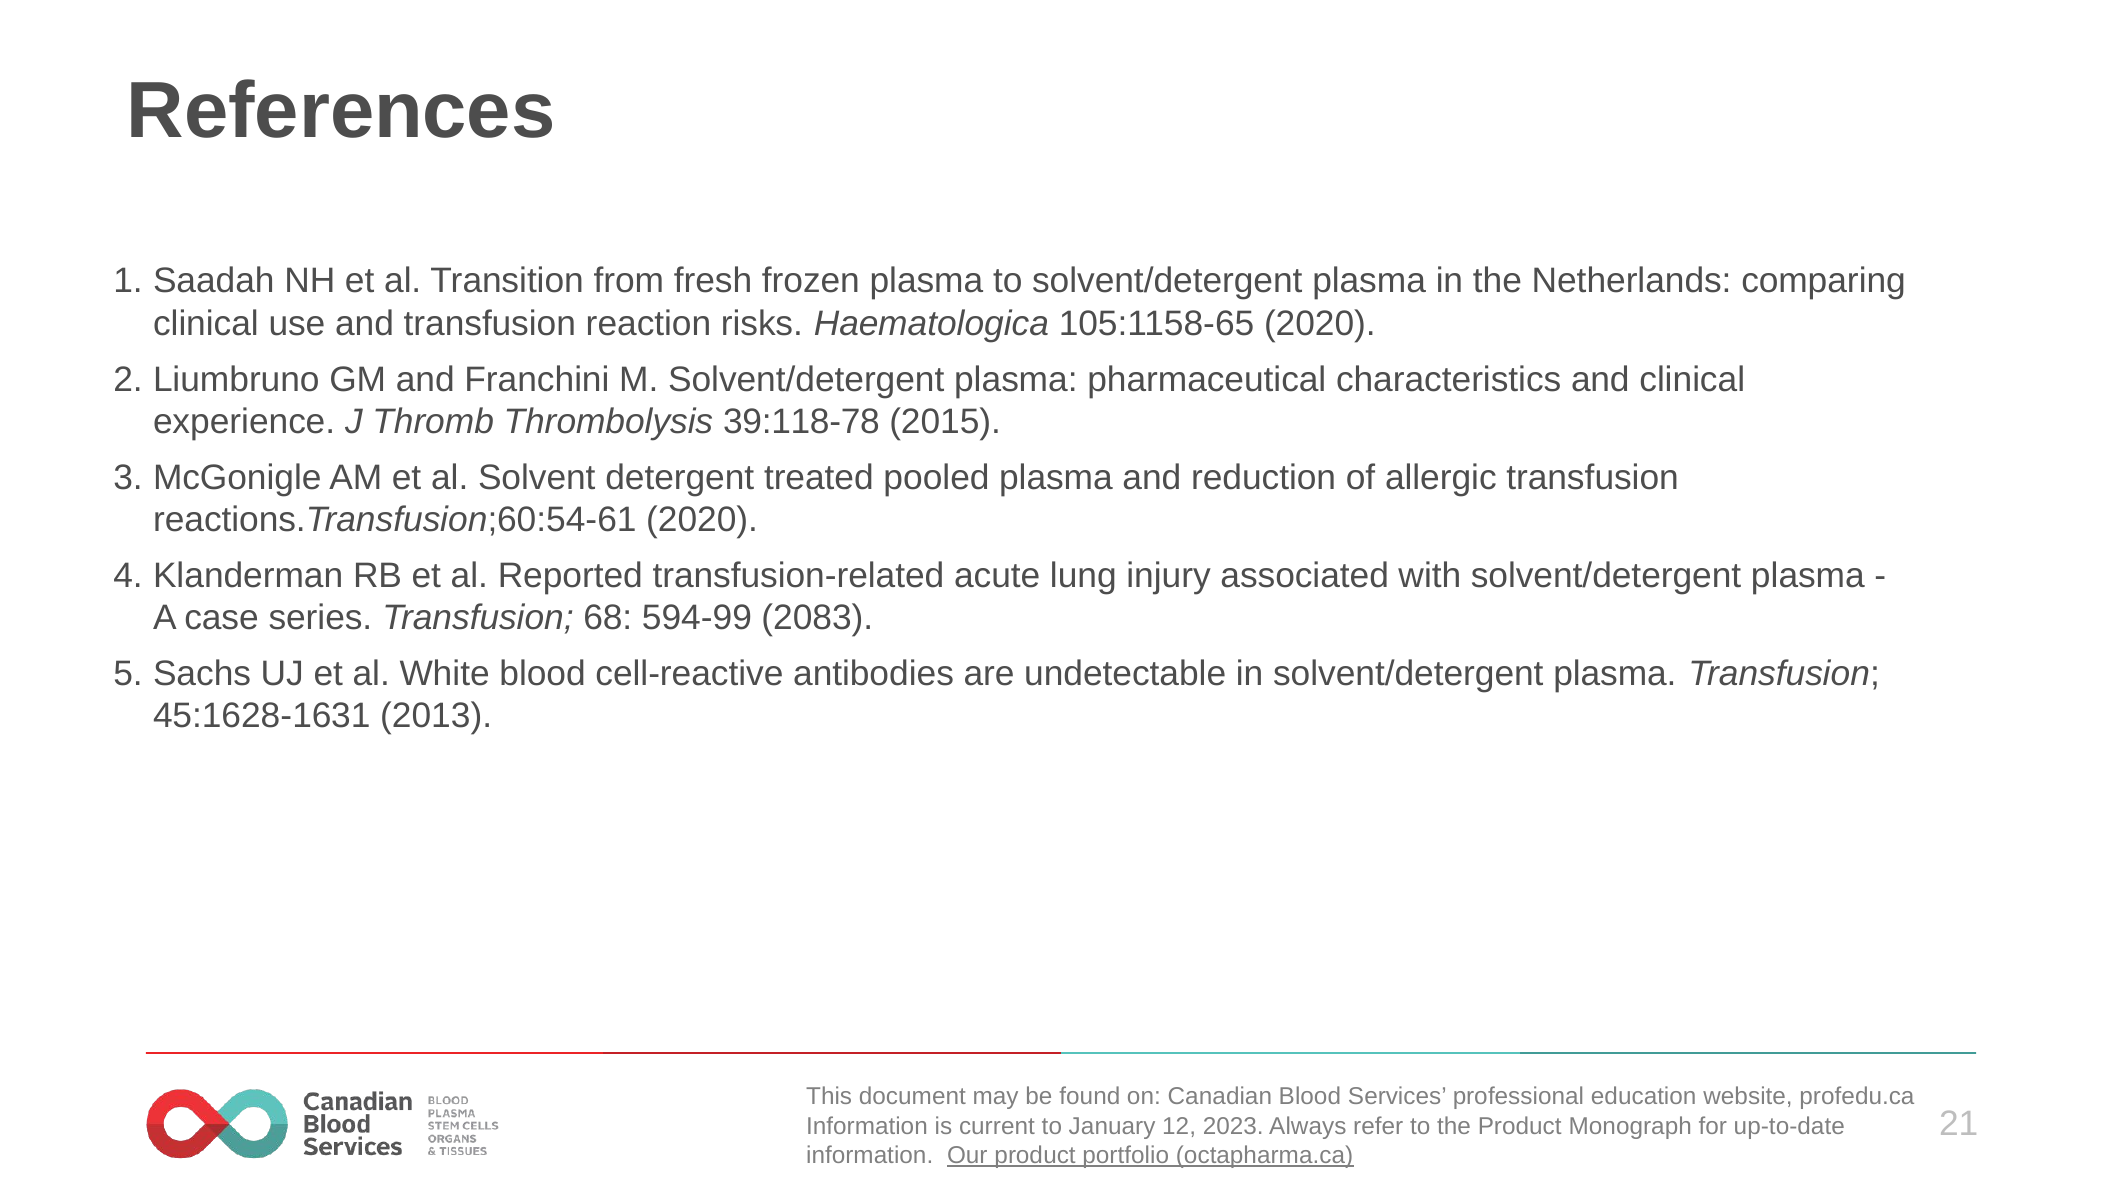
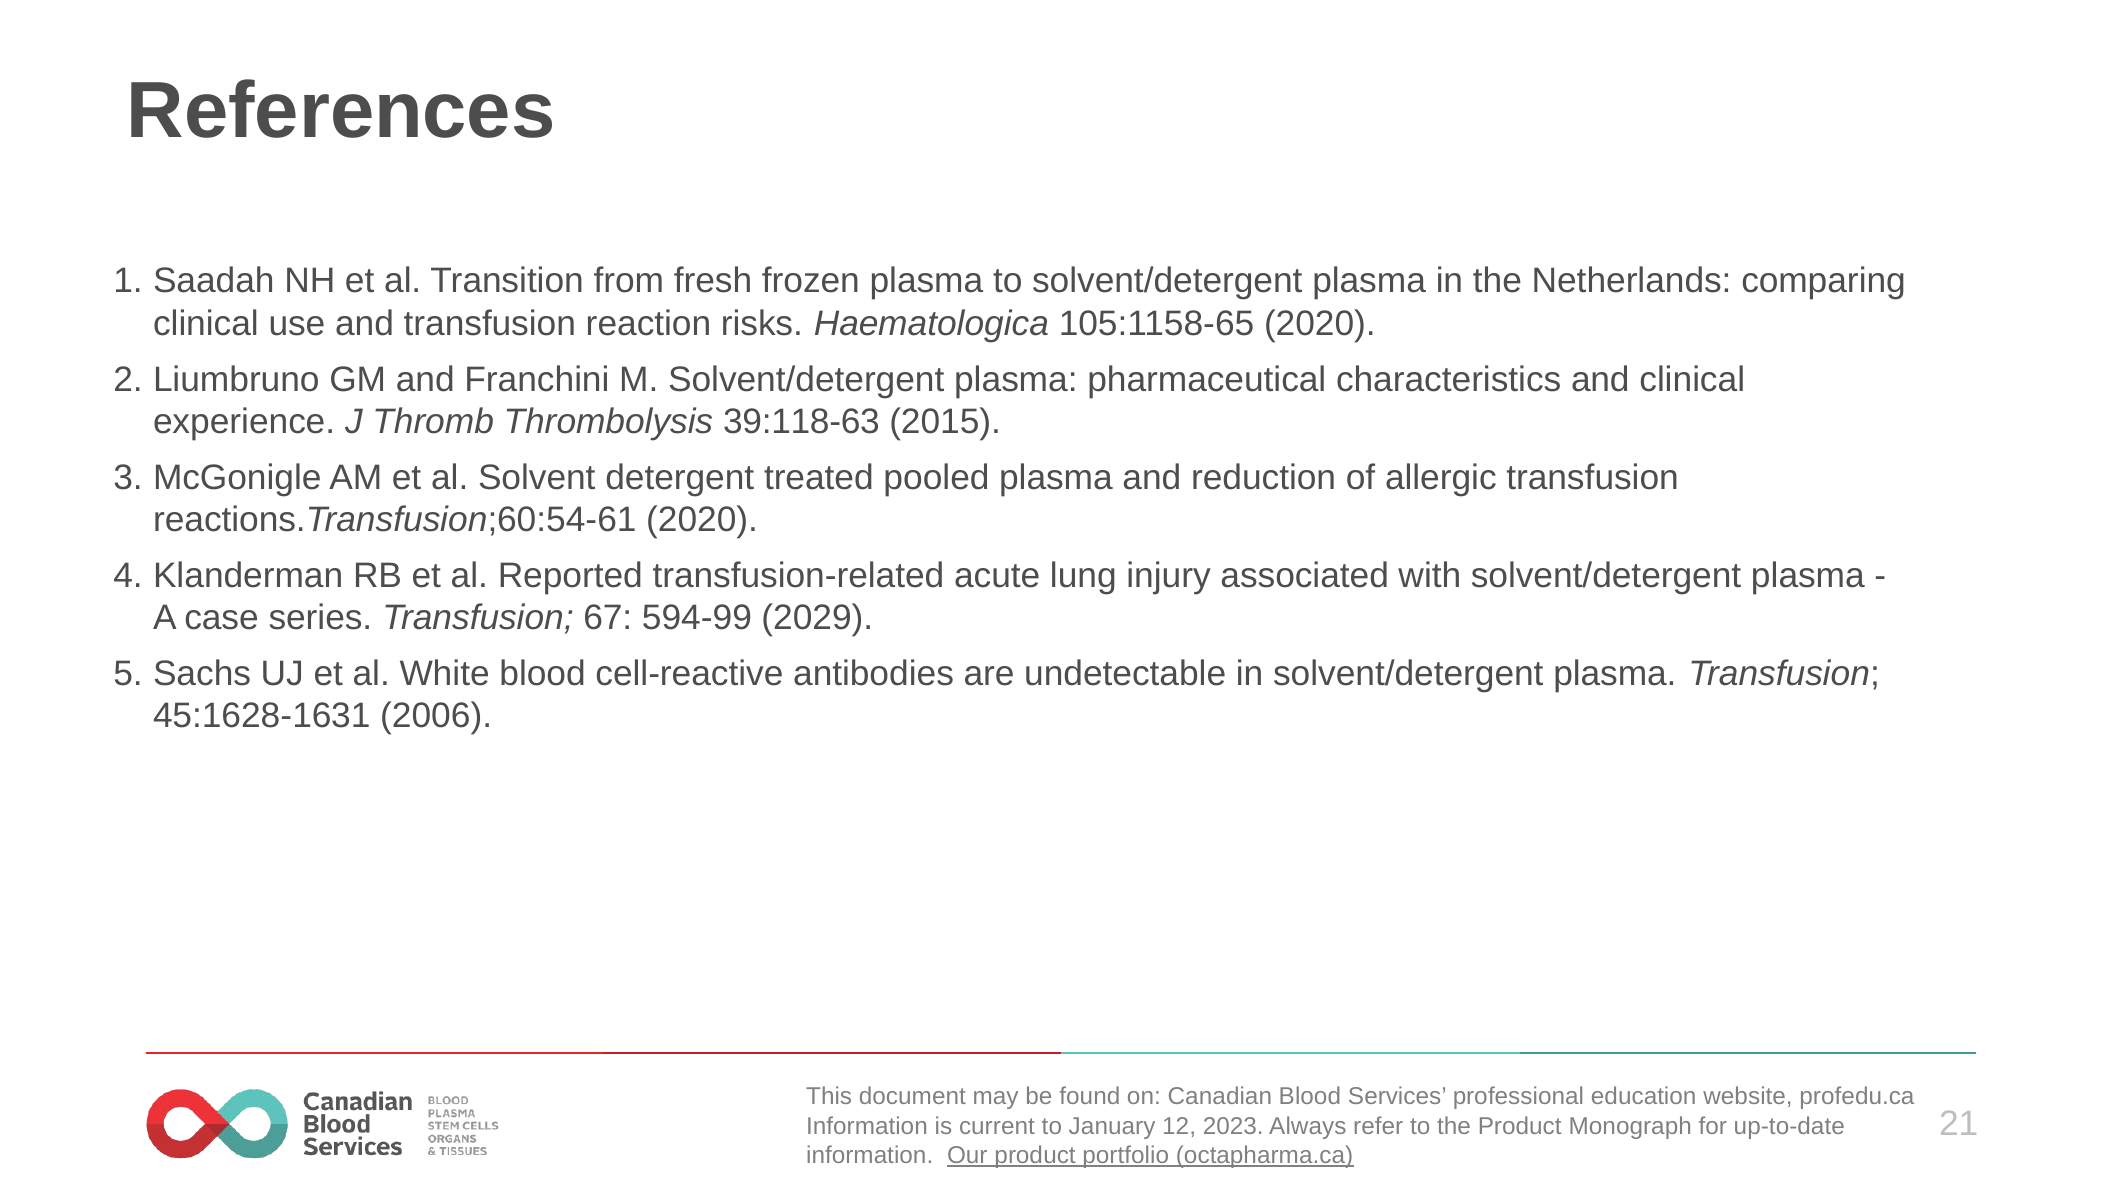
39:118-78: 39:118-78 -> 39:118-63
68: 68 -> 67
2083: 2083 -> 2029
2013: 2013 -> 2006
